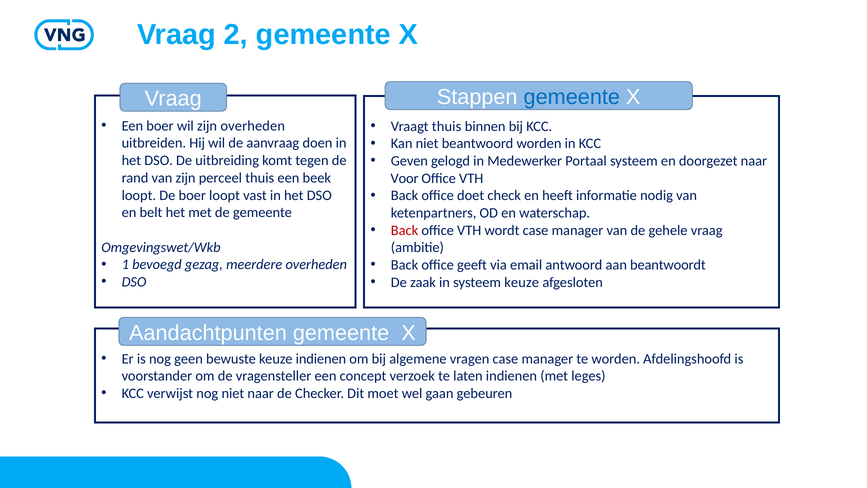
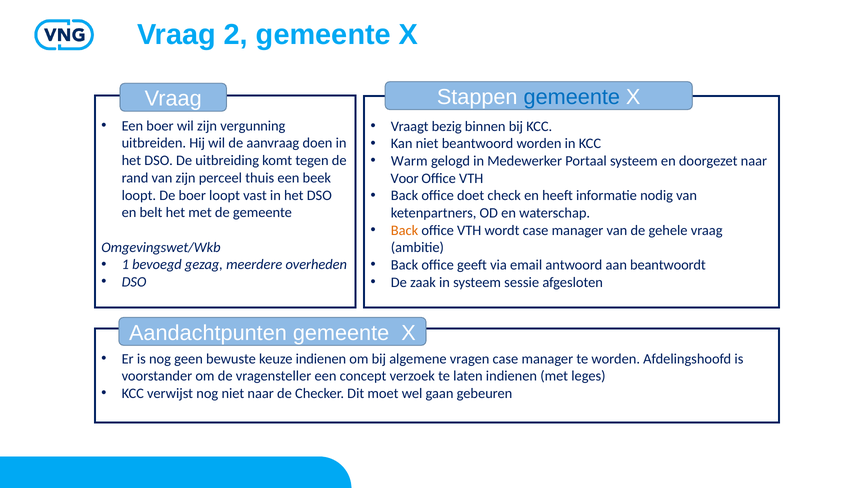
zijn overheden: overheden -> vergunning
Vraagt thuis: thuis -> bezig
Geven: Geven -> Warm
Back at (405, 230) colour: red -> orange
systeem keuze: keuze -> sessie
